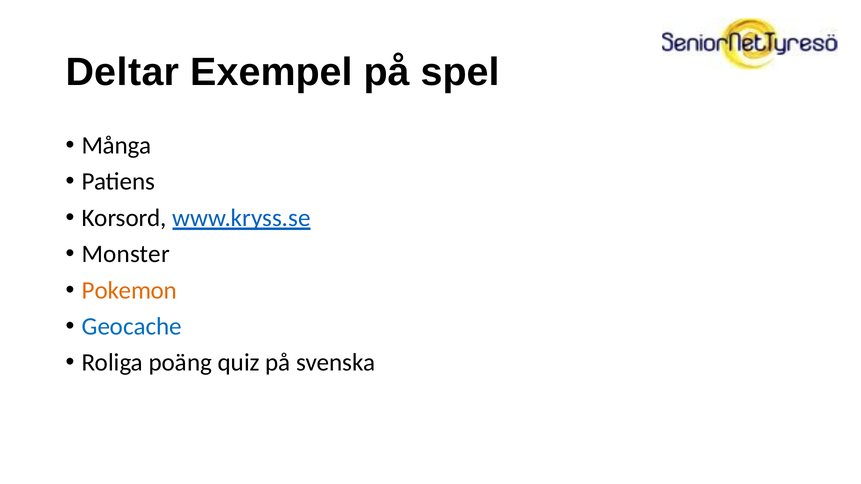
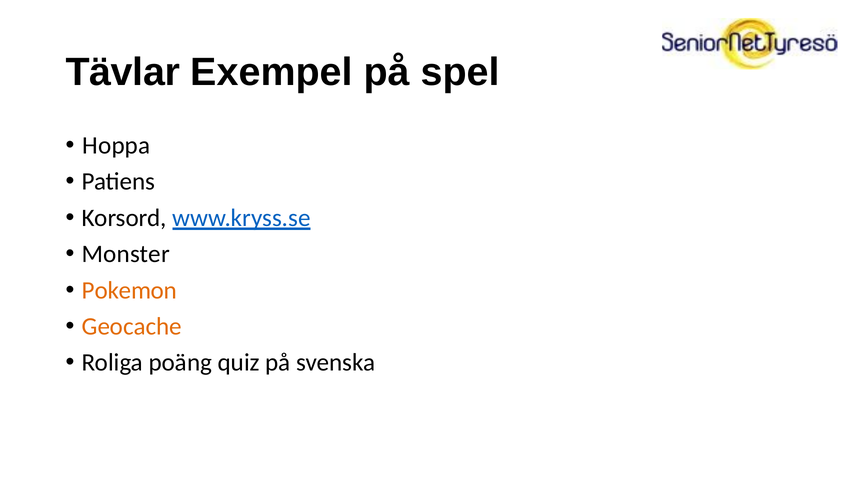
Deltar: Deltar -> Tävlar
Många: Många -> Hoppa
Geocache colour: blue -> orange
